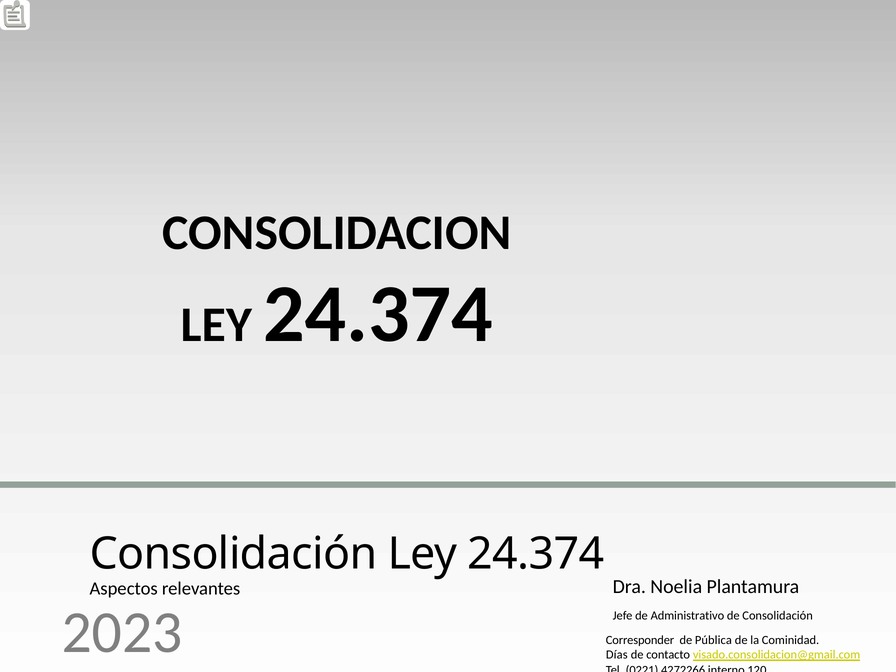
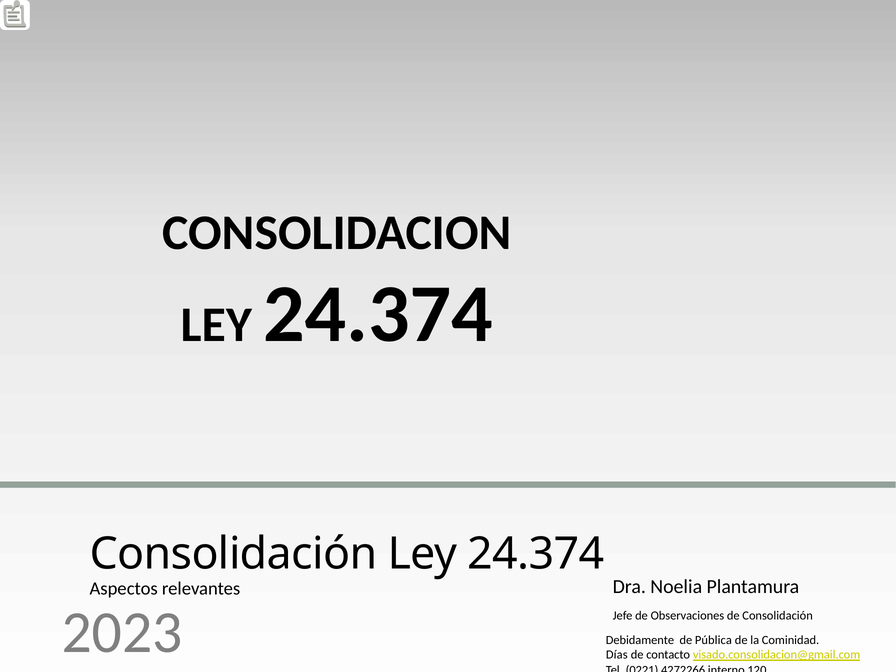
Administrativo: Administrativo -> Observaciones
Corresponder: Corresponder -> Debidamente
